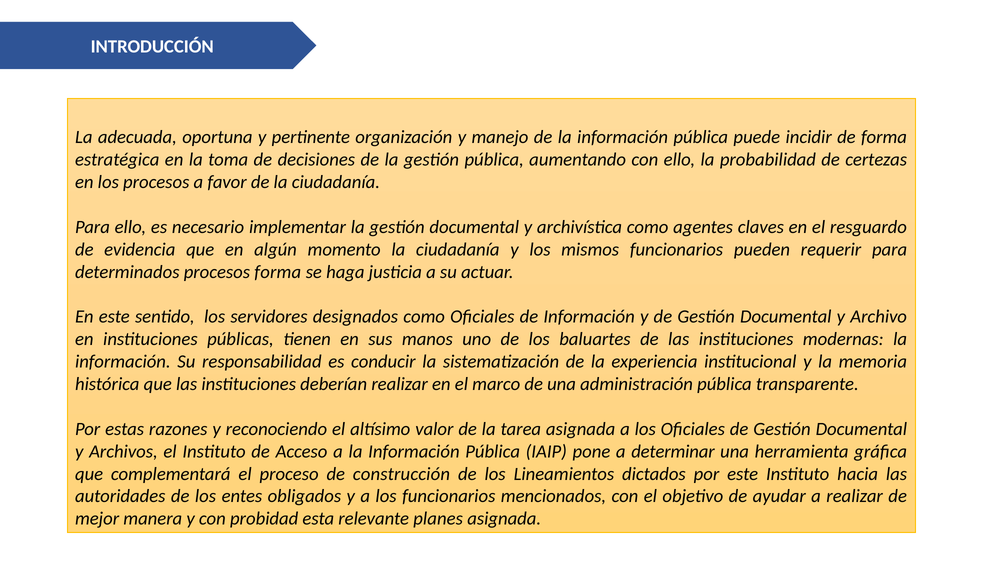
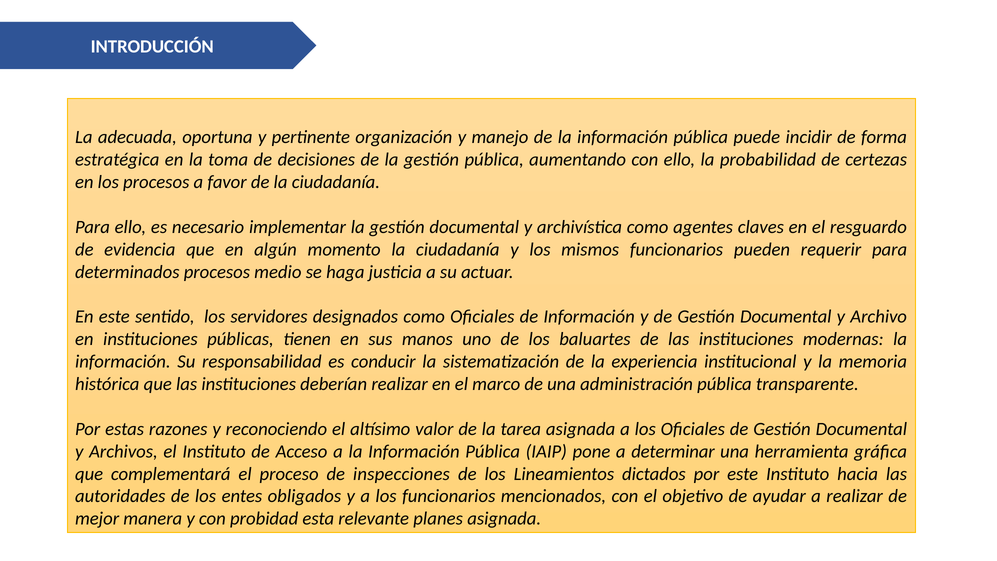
procesos forma: forma -> medio
construcción: construcción -> inspecciones
